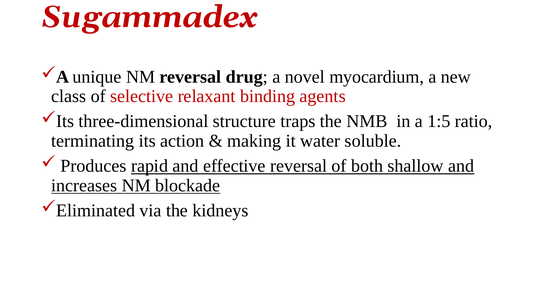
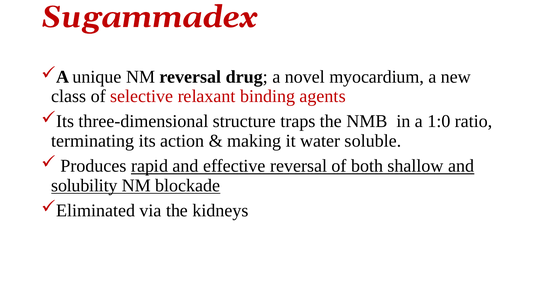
1:5: 1:5 -> 1:0
increases: increases -> solubility
